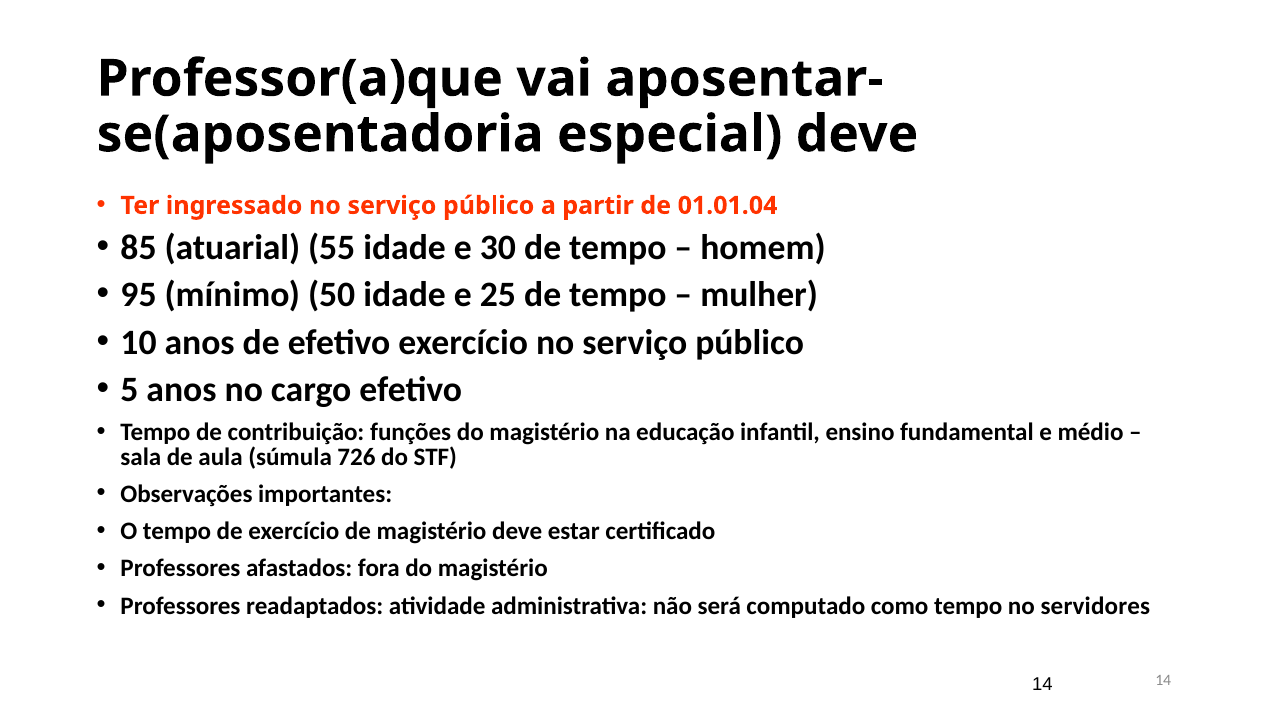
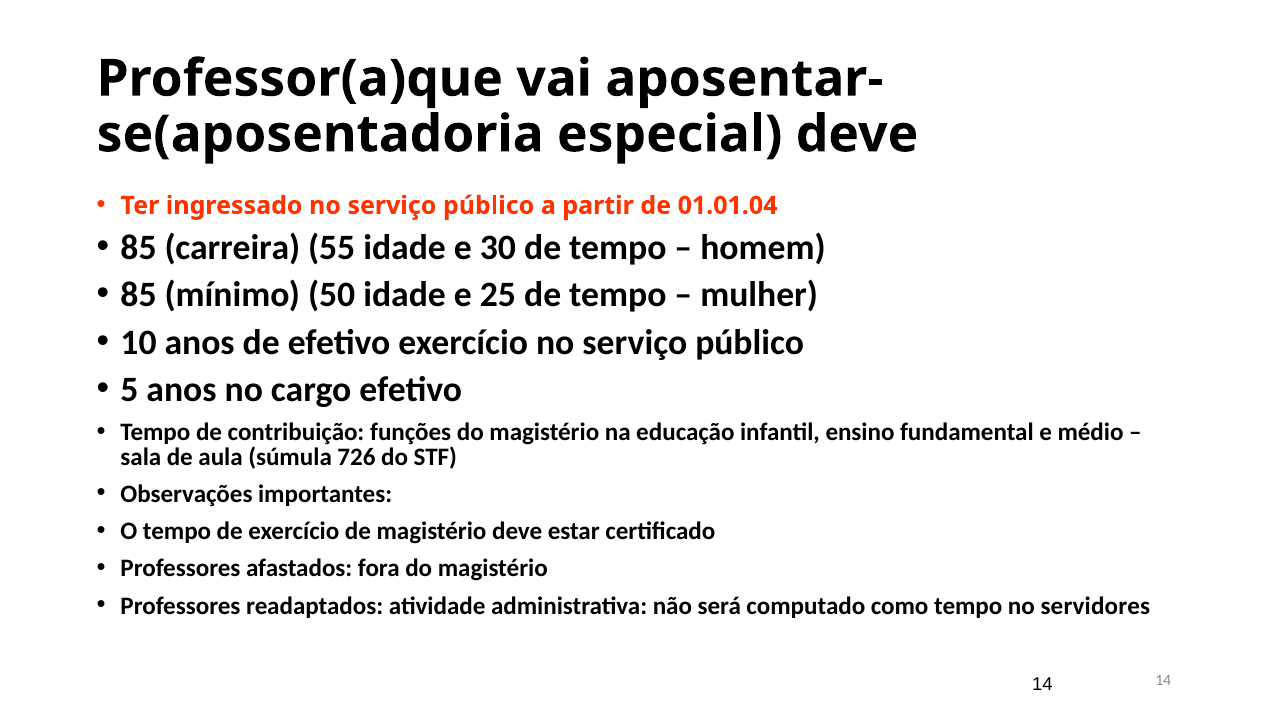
atuarial: atuarial -> carreira
95 at (139, 295): 95 -> 85
